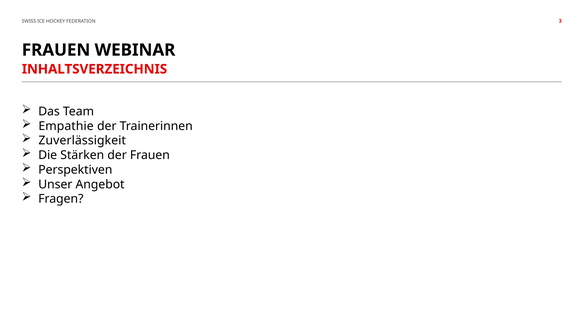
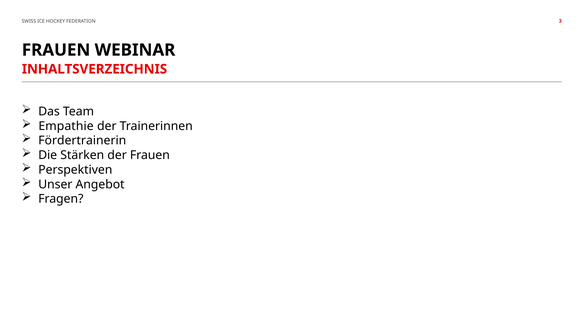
Zuverlässigkeit: Zuverlässigkeit -> Fördertrainerin
